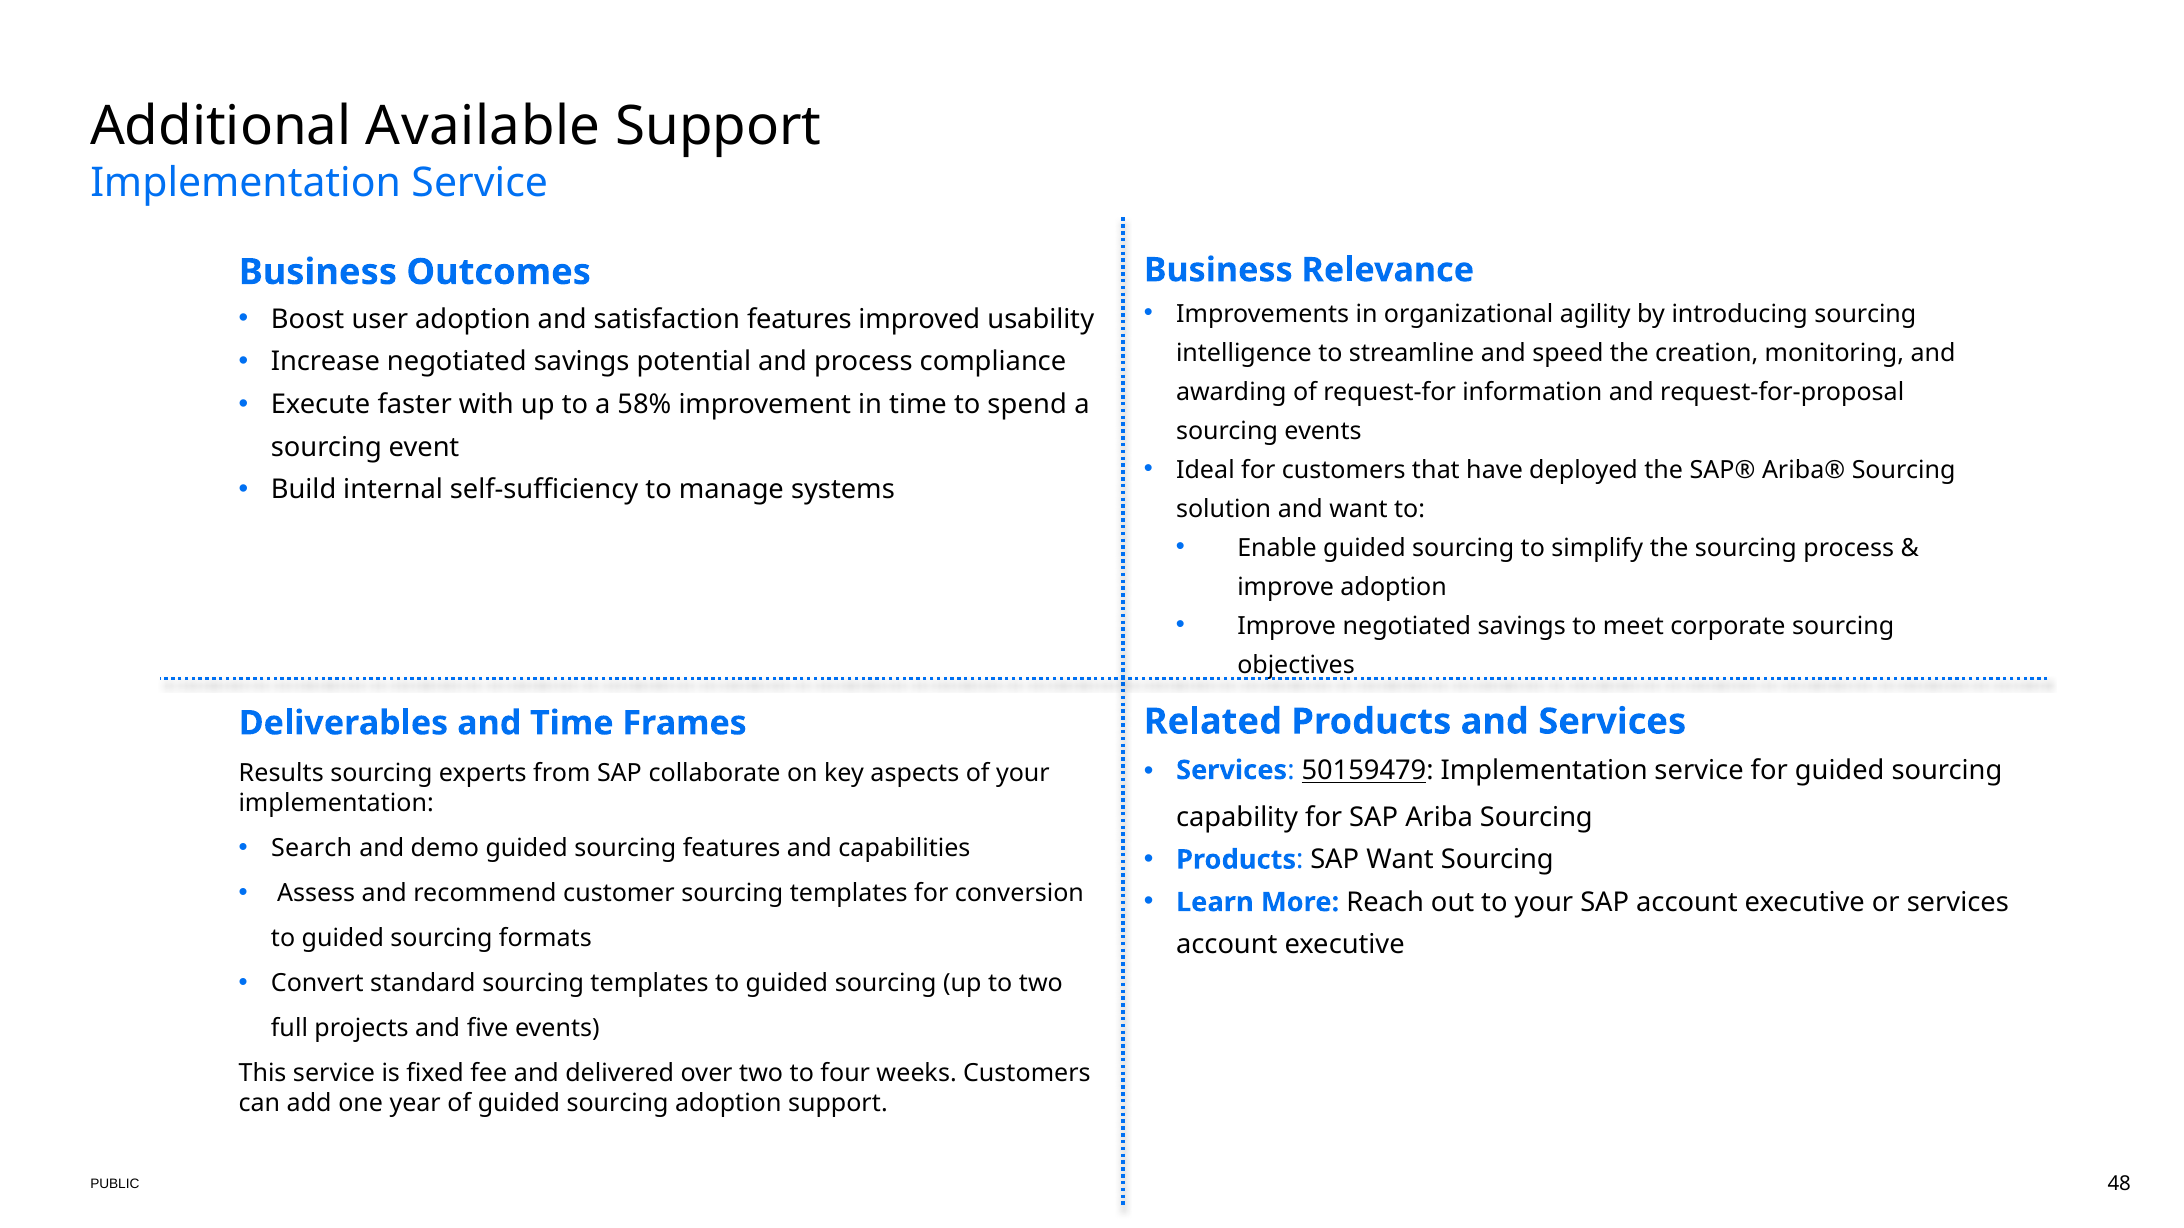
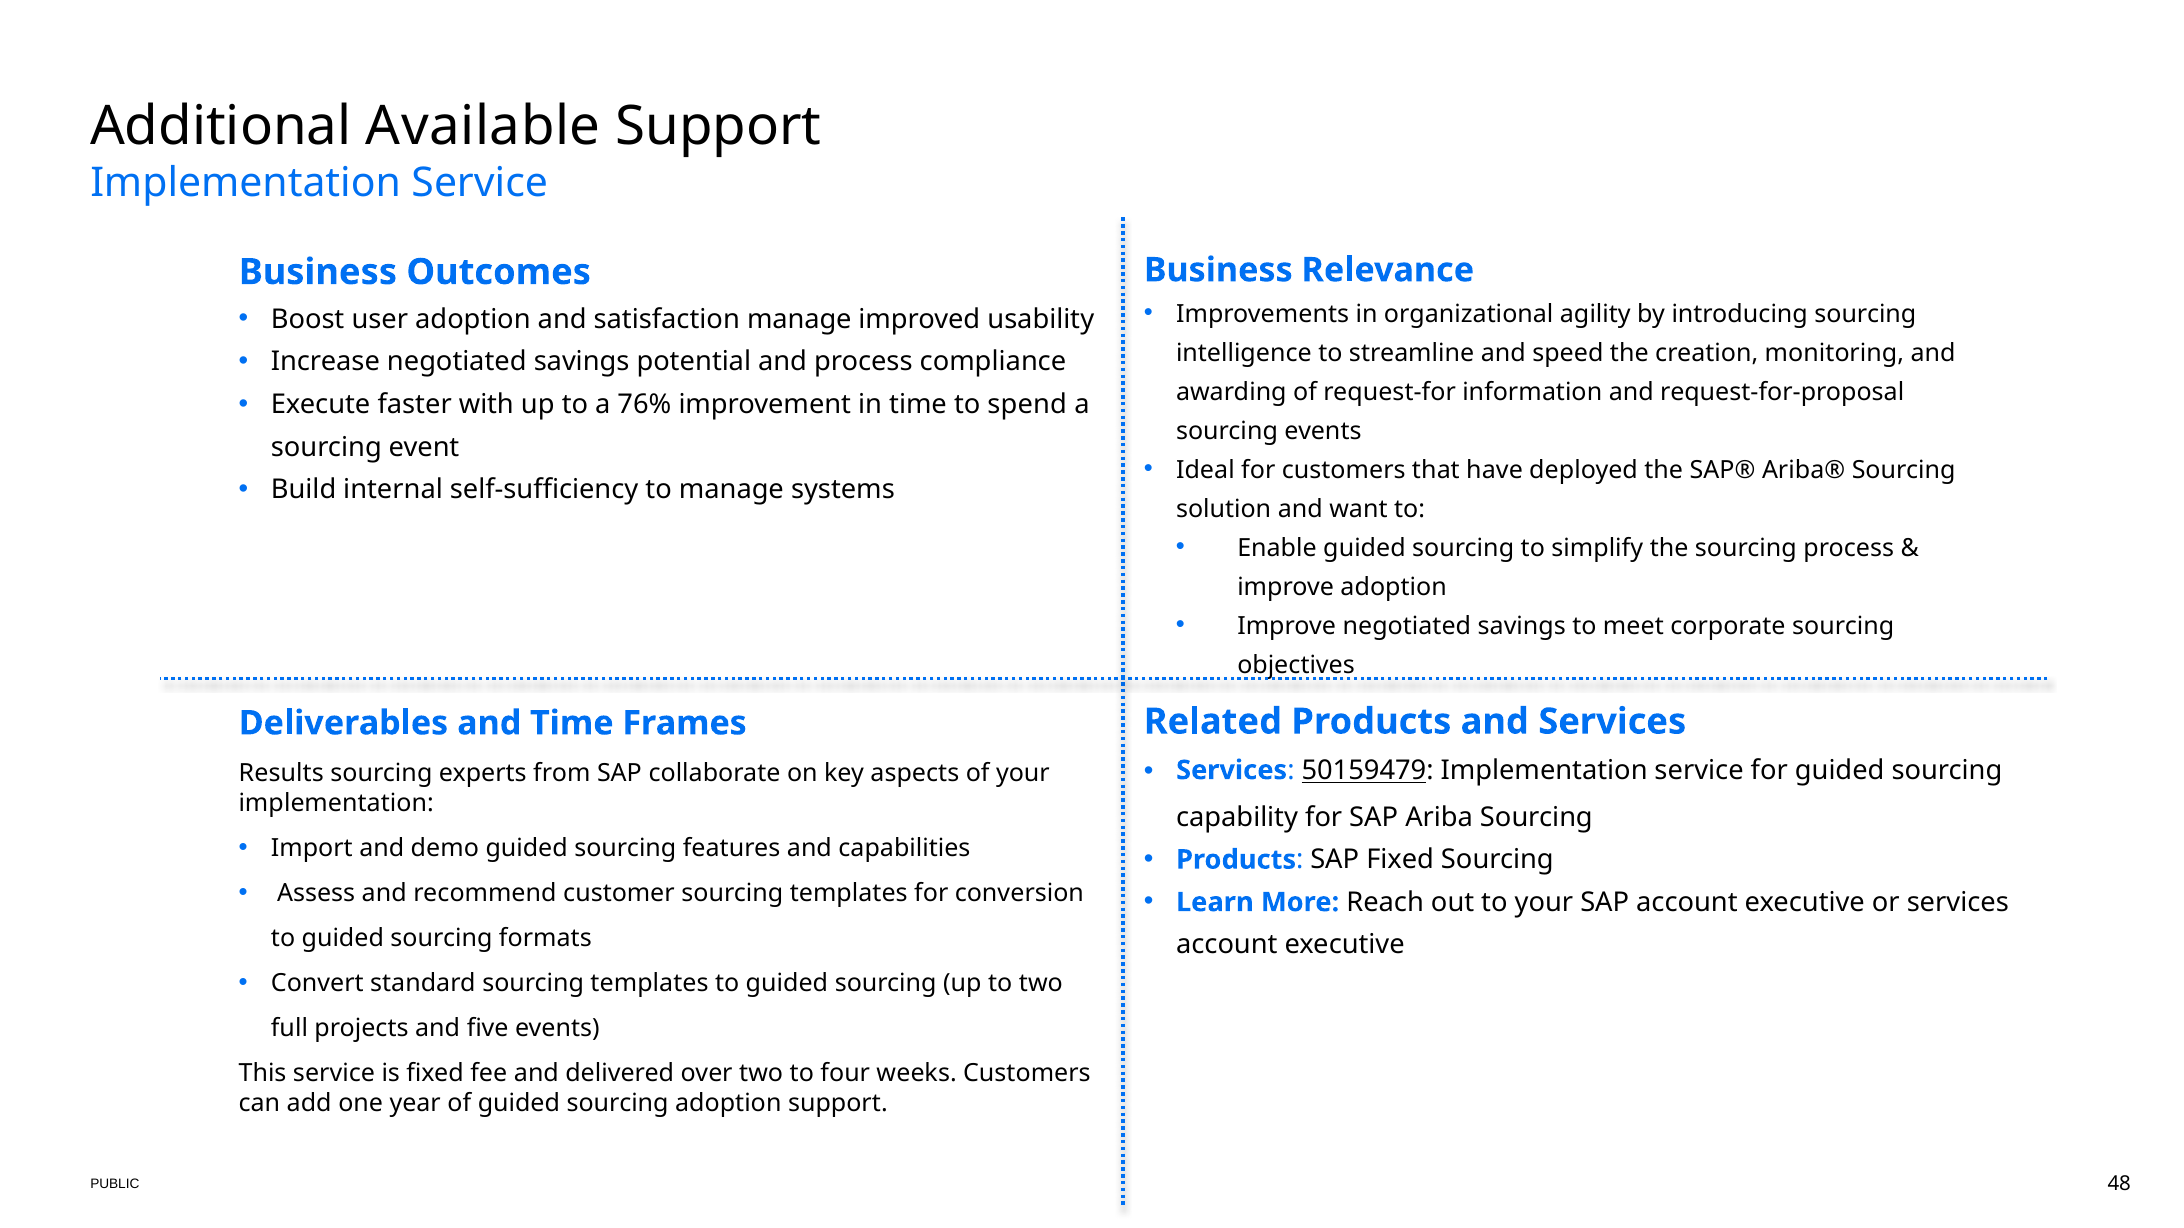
satisfaction features: features -> manage
58%: 58% -> 76%
Search: Search -> Import
SAP Want: Want -> Fixed
